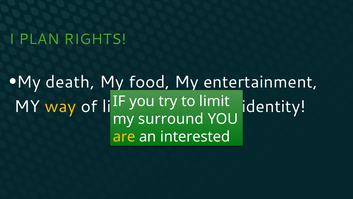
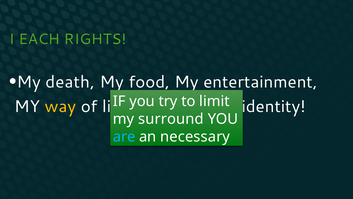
PLAN: PLAN -> EACH
are colour: yellow -> light blue
interested: interested -> necessary
